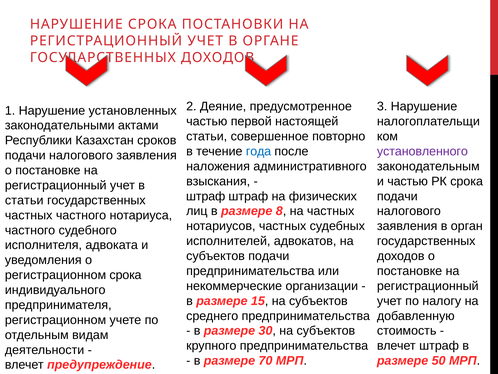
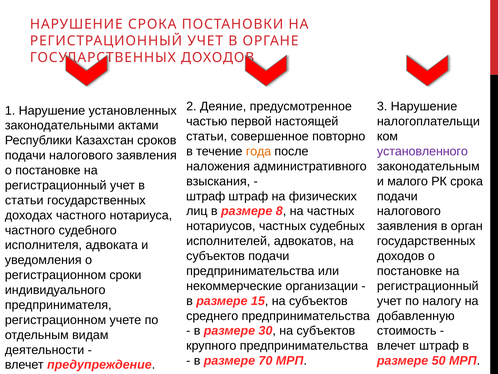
года colour: blue -> orange
и частью: частью -> малого
частных at (29, 215): частных -> доходах
регистрационном срока: срока -> сроки
